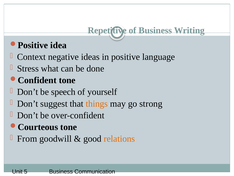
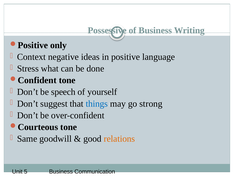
Repetitive: Repetitive -> Possessive
idea: idea -> only
things colour: orange -> blue
From: From -> Same
